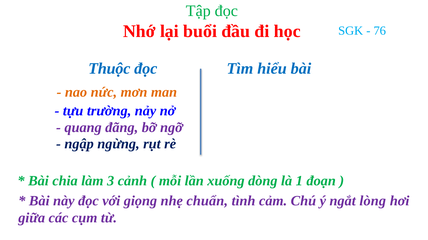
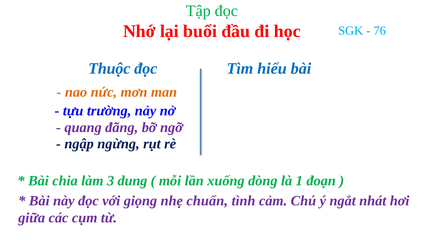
cảnh: cảnh -> dung
lòng: lòng -> nhát
